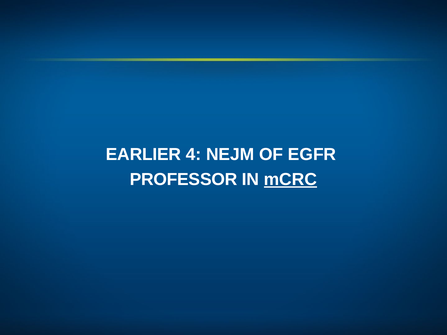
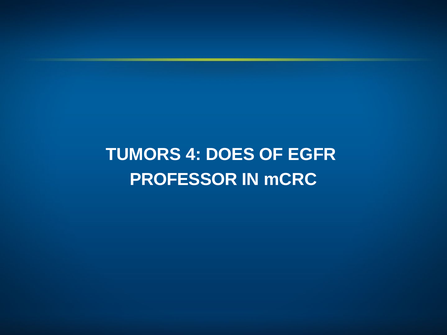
EARLIER: EARLIER -> TUMORS
NEJM: NEJM -> DOES
mCRC underline: present -> none
